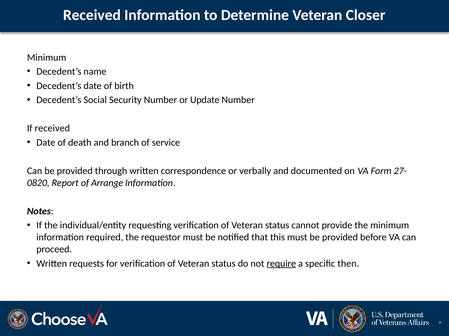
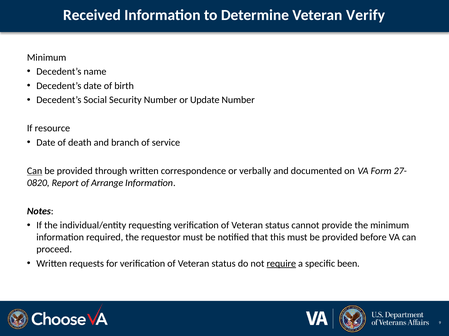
Closer: Closer -> Verify
If received: received -> resource
Can at (35, 171) underline: none -> present
then: then -> been
